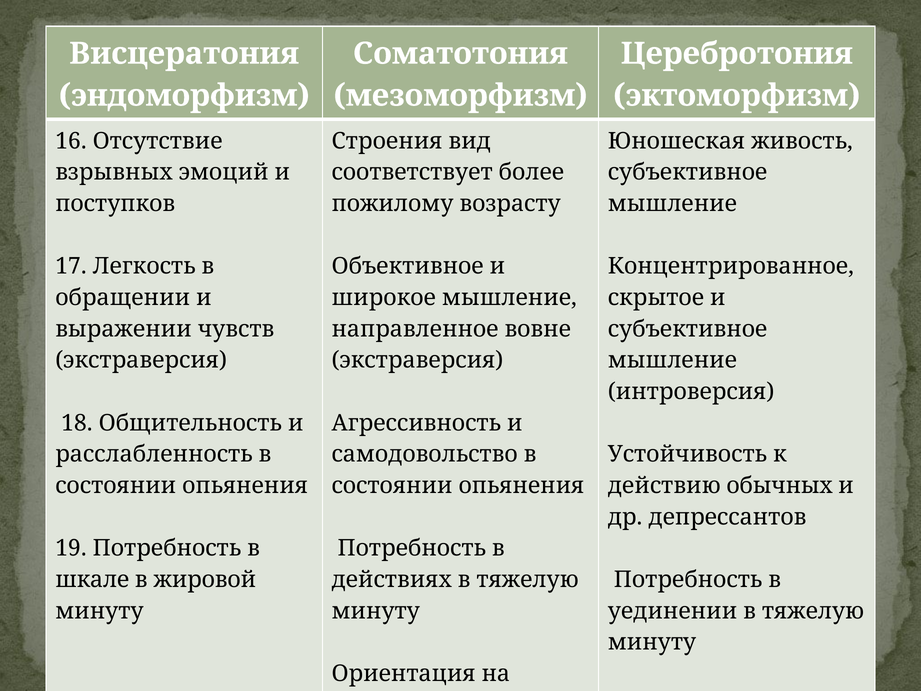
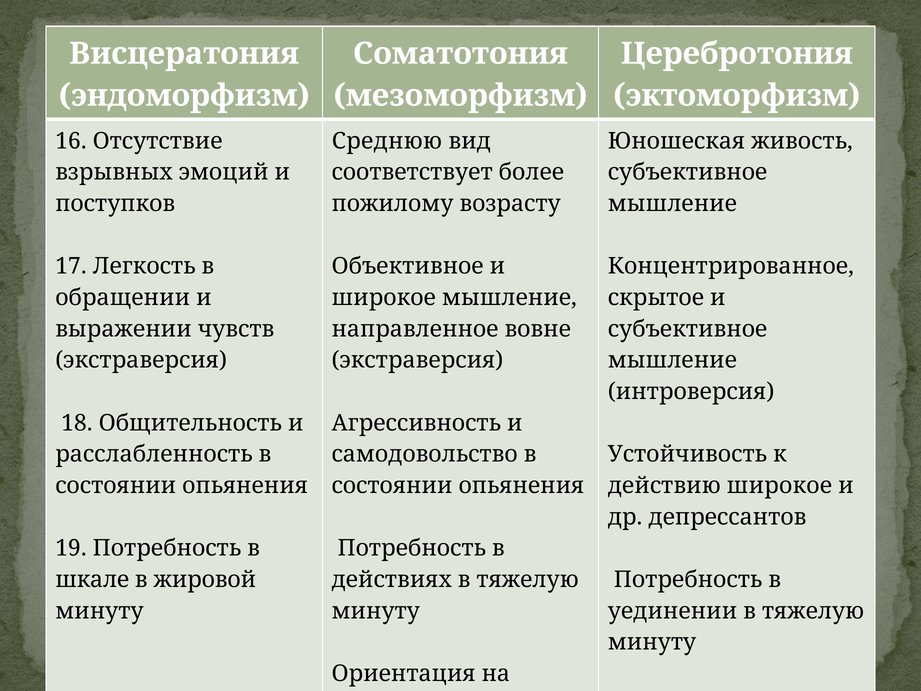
Строения: Строения -> Среднюю
действию обычных: обычных -> широкое
